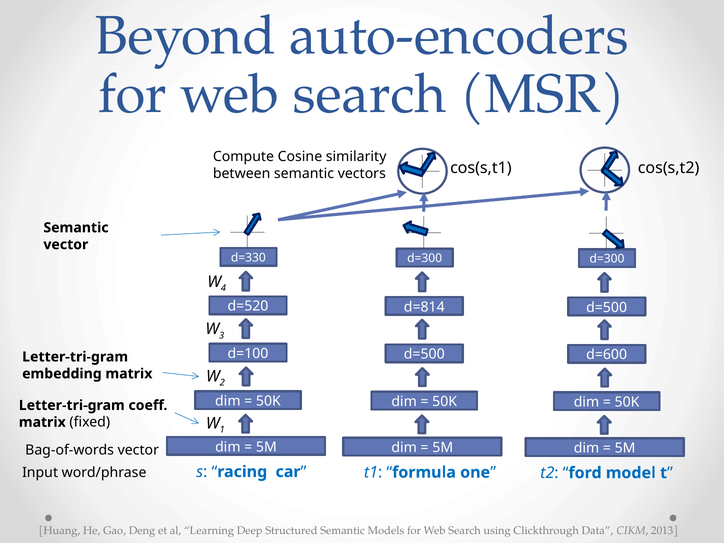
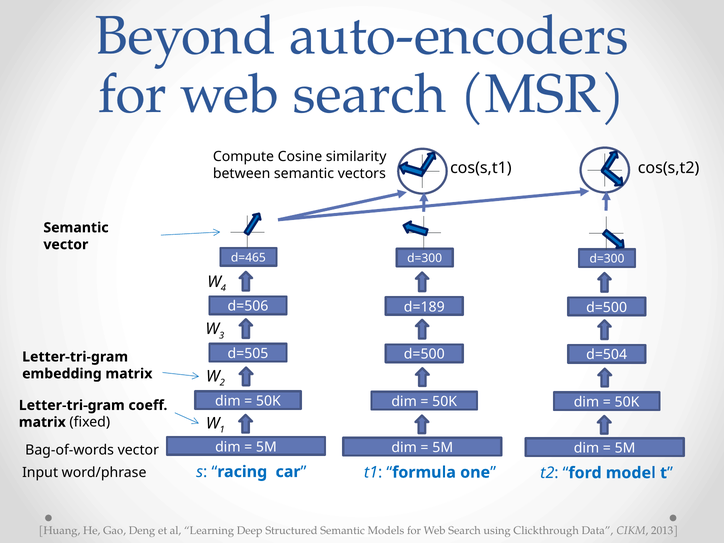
d=330: d=330 -> d=465
d=520: d=520 -> d=506
d=814: d=814 -> d=189
d=100: d=100 -> d=505
d=600: d=600 -> d=504
